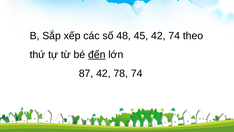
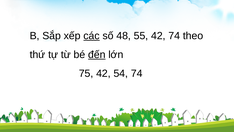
các underline: none -> present
45: 45 -> 55
87: 87 -> 75
78: 78 -> 54
